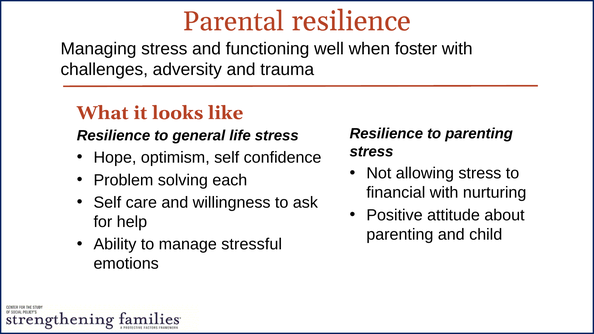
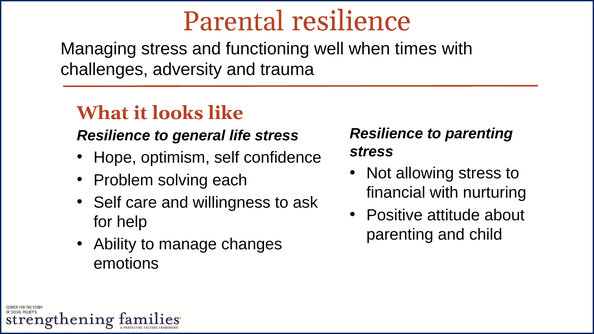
foster: foster -> times
stressful: stressful -> changes
